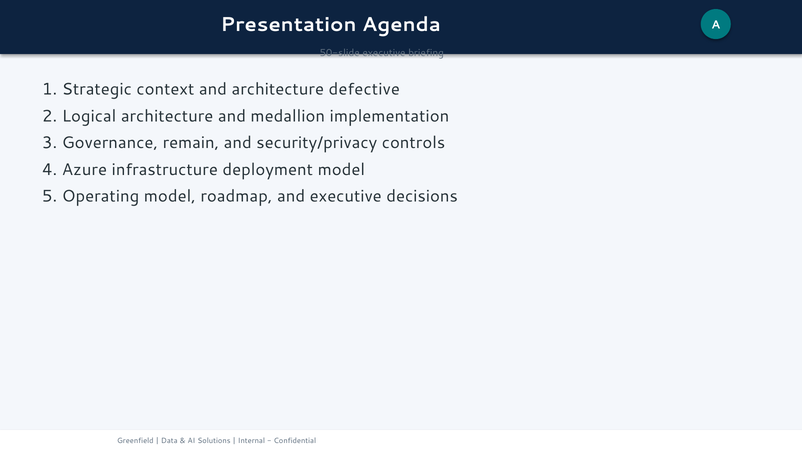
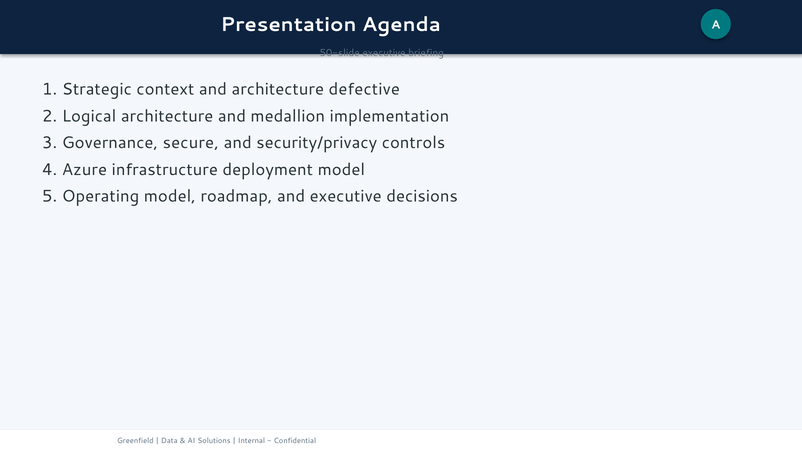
remain: remain -> secure
